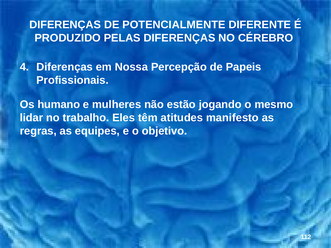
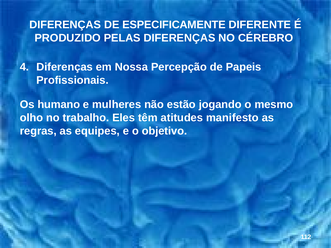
POTENCIALMENTE: POTENCIALMENTE -> ESPECIFICAMENTE
lidar: lidar -> olho
